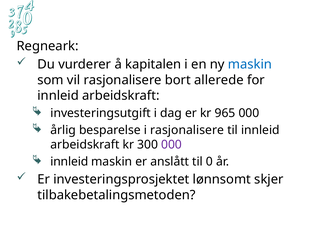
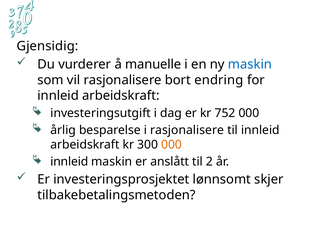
Regneark: Regneark -> Gjensidig
kapitalen: kapitalen -> manuelle
allerede: allerede -> endring
965: 965 -> 752
000 at (171, 145) colour: purple -> orange
0: 0 -> 2
